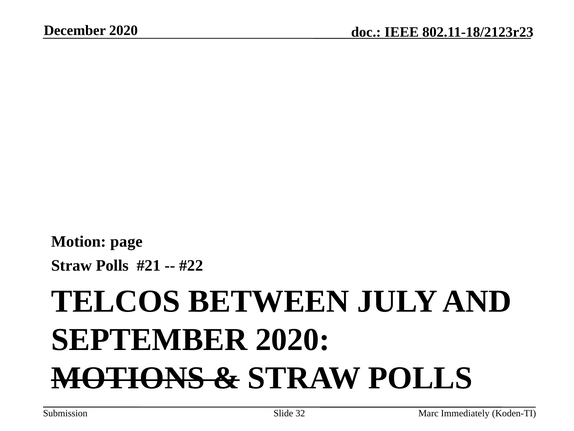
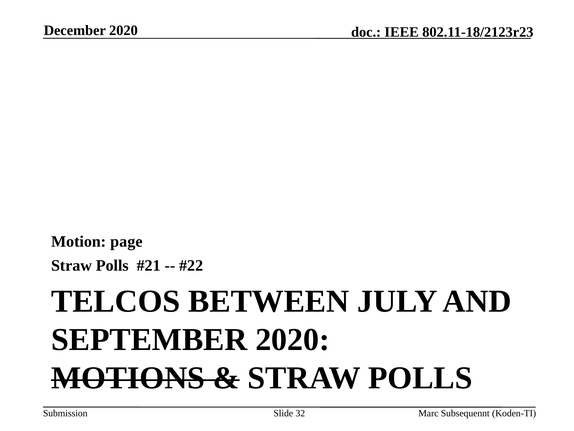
Immediately: Immediately -> Subsequennt
